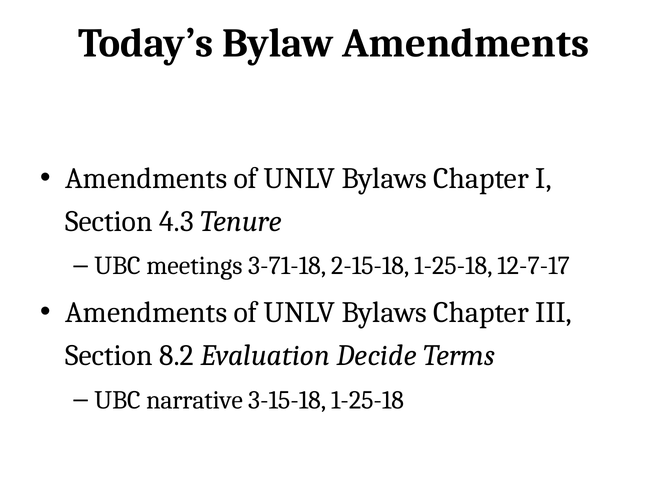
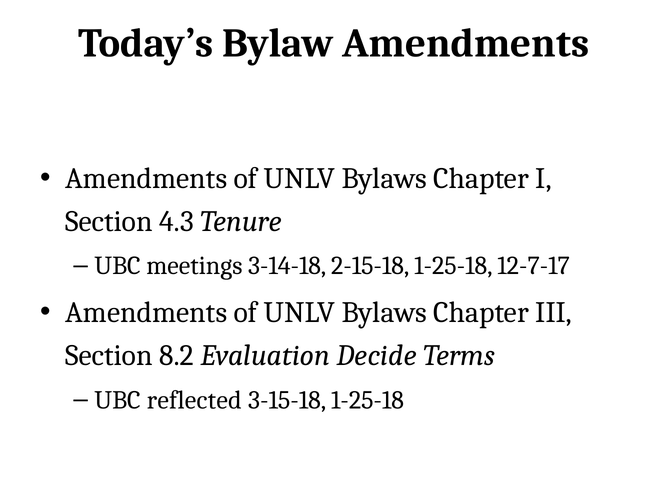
3-71-18: 3-71-18 -> 3-14-18
narrative: narrative -> reflected
